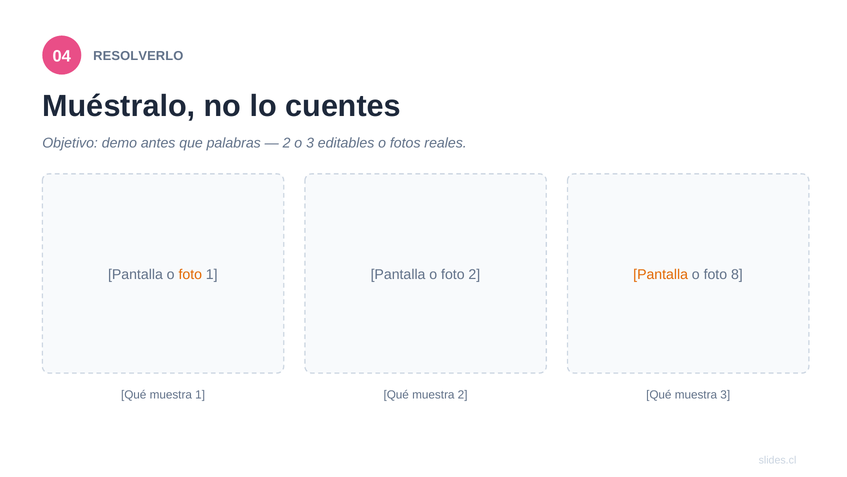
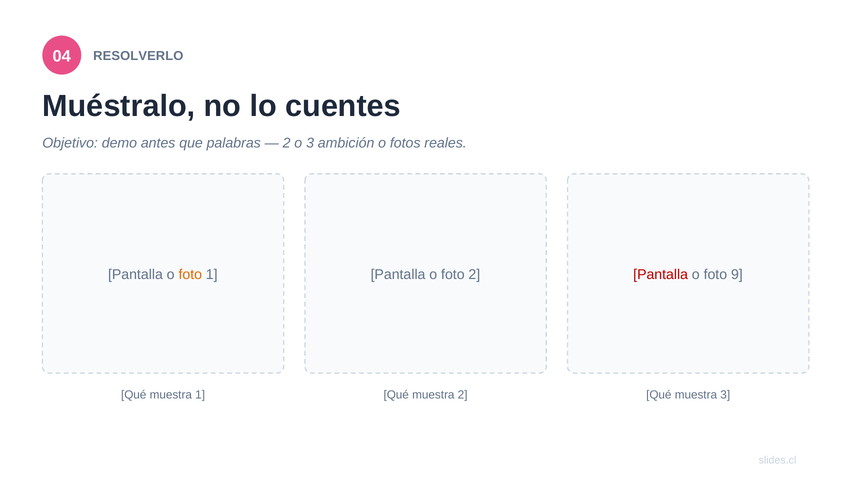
editables: editables -> ambición
Pantalla at (661, 274) colour: orange -> red
8: 8 -> 9
